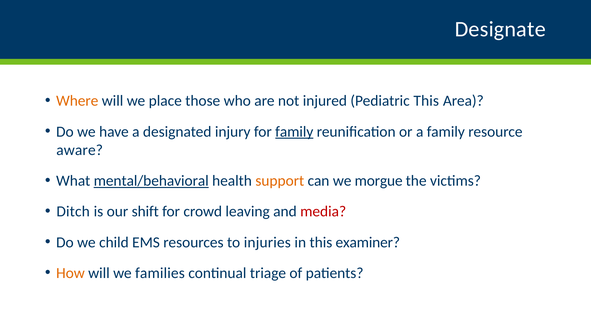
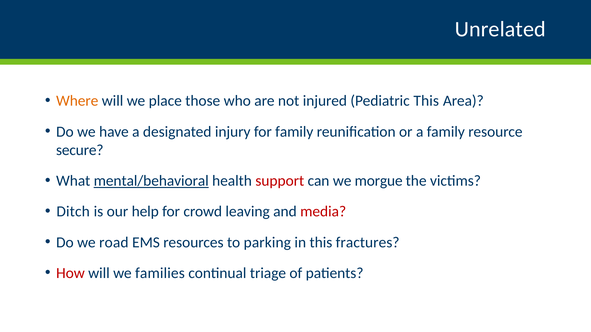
Designate: Designate -> Unrelated
family at (294, 132) underline: present -> none
aware: aware -> secure
support colour: orange -> red
shift: shift -> help
child: child -> road
injuries: injuries -> parking
examiner: examiner -> fractures
How colour: orange -> red
